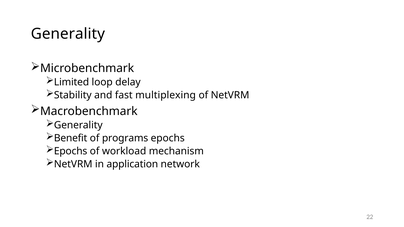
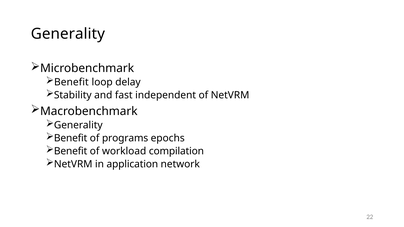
Limited at (72, 82): Limited -> Benefit
multiplexing: multiplexing -> independent
Epochs at (71, 151): Epochs -> Benefit
mechanism: mechanism -> compilation
